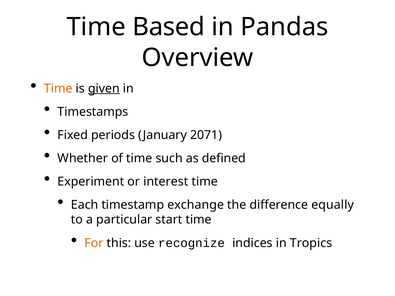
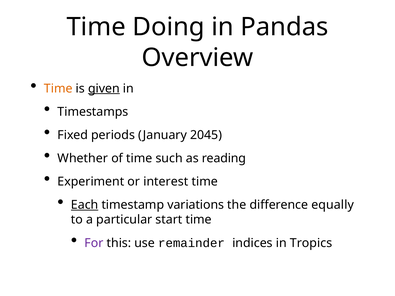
Based: Based -> Doing
2071: 2071 -> 2045
defined: defined -> reading
Each underline: none -> present
exchange: exchange -> variations
For colour: orange -> purple
recognize: recognize -> remainder
